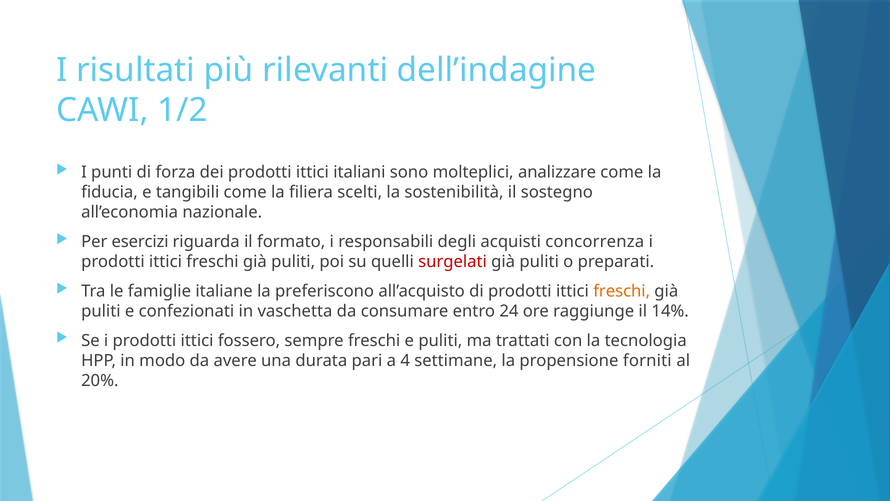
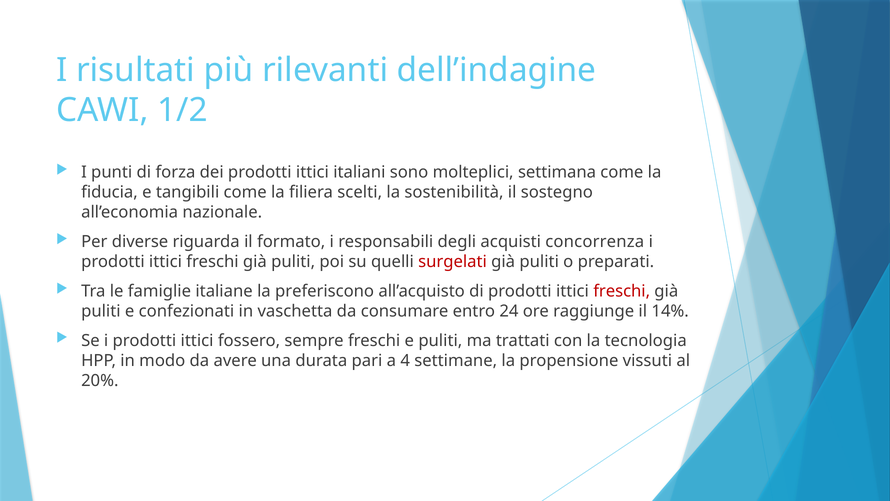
analizzare: analizzare -> settimana
esercizi: esercizi -> diverse
freschi at (622, 291) colour: orange -> red
forniti: forniti -> vissuti
